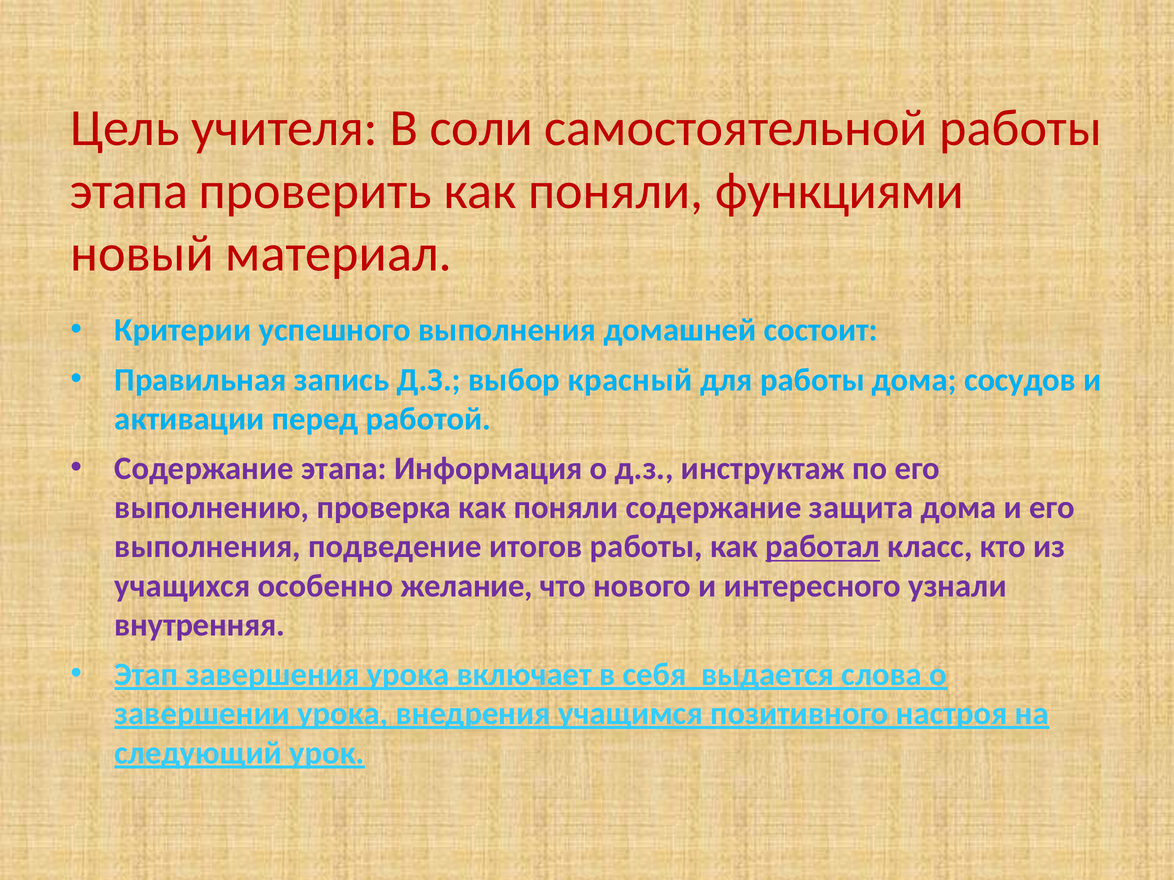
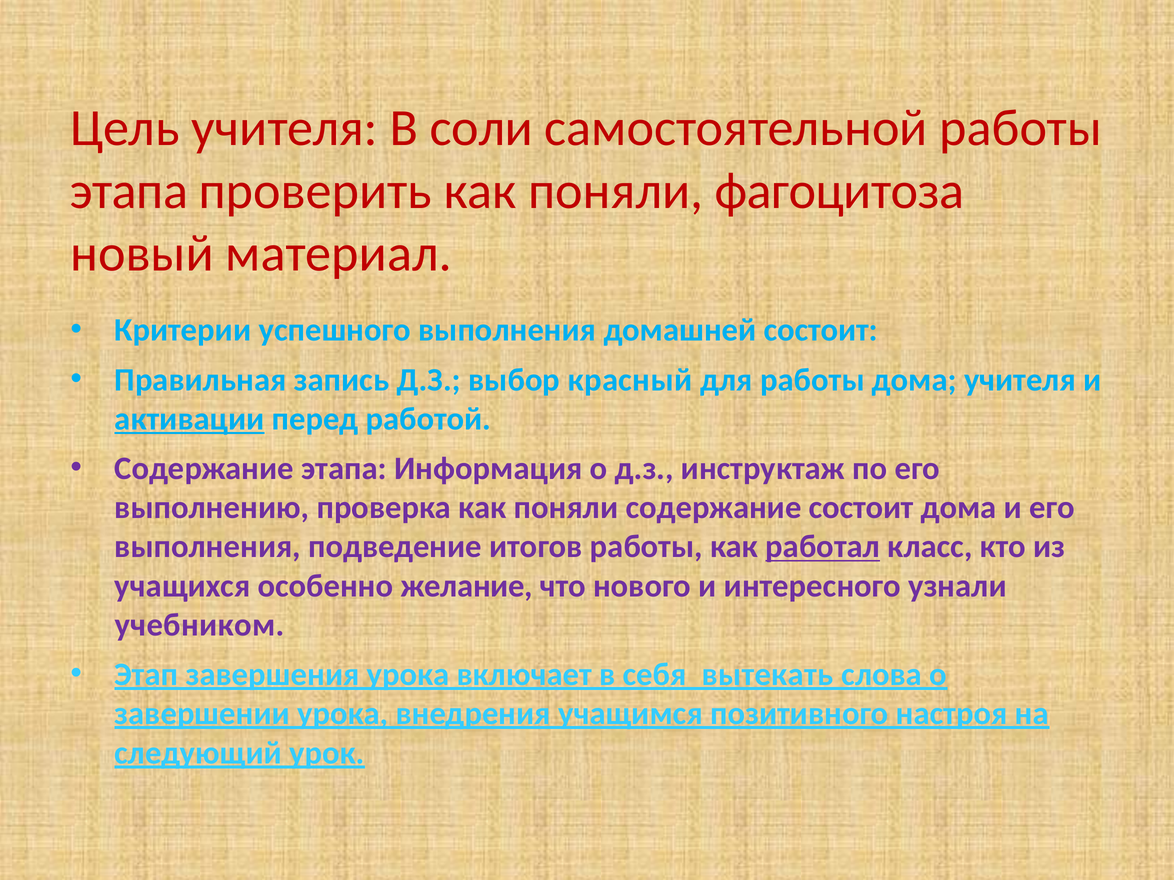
функциями: функциями -> фагоцитоза
дома сосудов: сосудов -> учителя
активации underline: none -> present
содержание защита: защита -> состоит
внутренняя: внутренняя -> учебником
выдается: выдается -> вытекать
